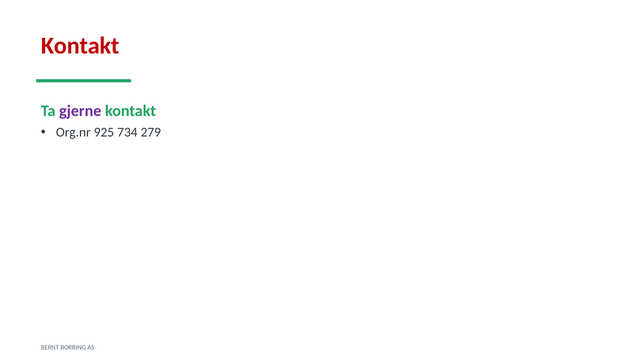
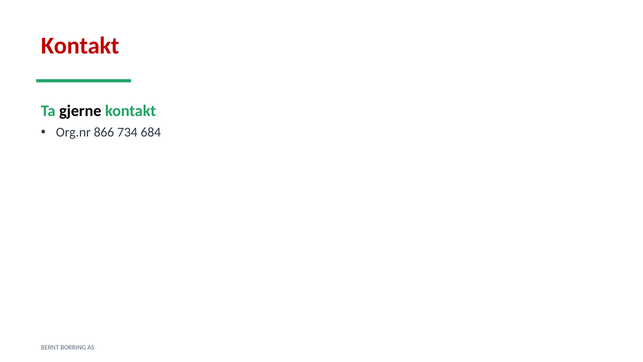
gjerne colour: purple -> black
925: 925 -> 866
279: 279 -> 684
